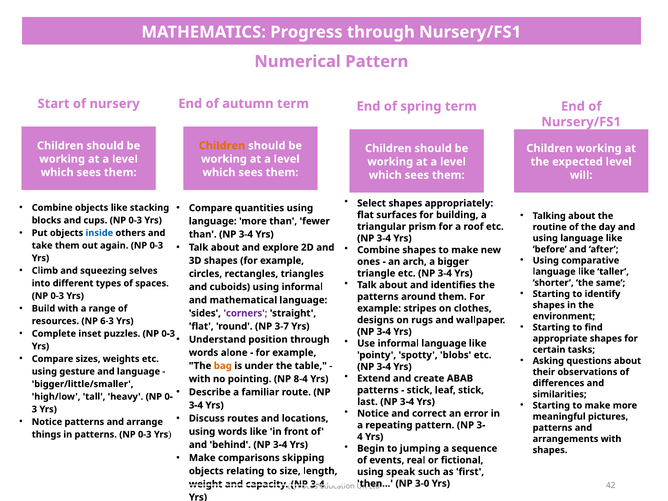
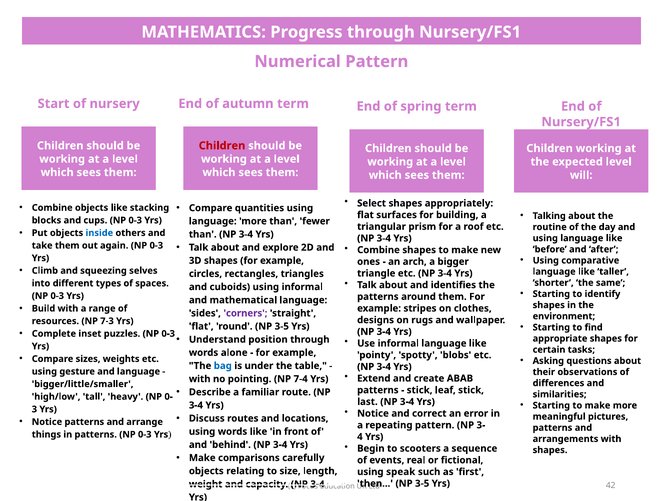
Children at (222, 146) colour: orange -> red
6-3: 6-3 -> 7-3
round NP 3-7: 3-7 -> 3-5
bag colour: orange -> blue
8-4: 8-4 -> 7-4
jumping: jumping -> scooters
skipping: skipping -> carefully
3-0 at (422, 483): 3-0 -> 3-5
